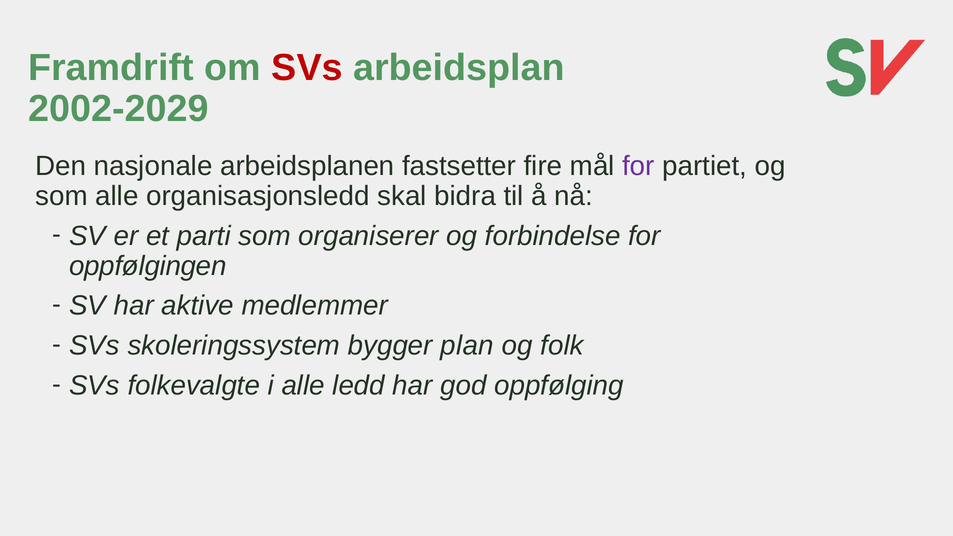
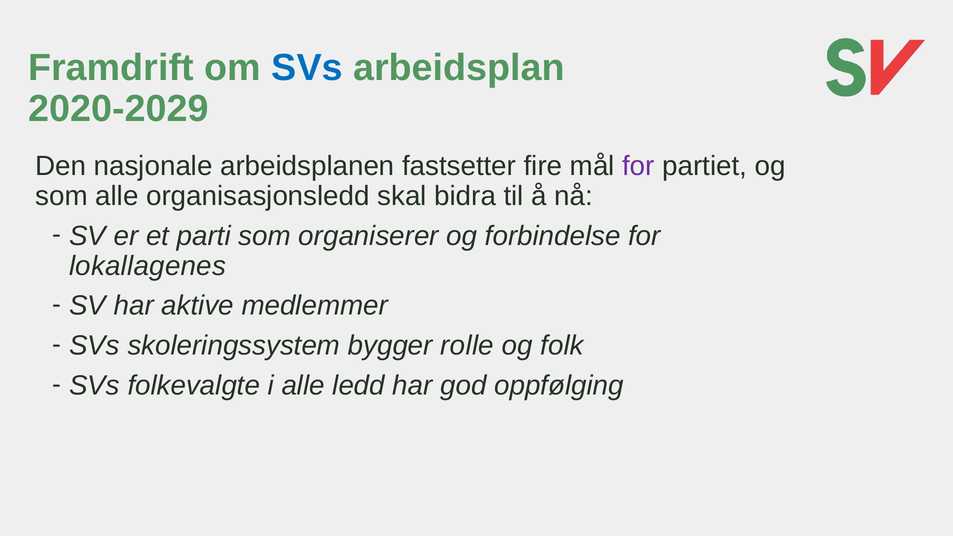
SVs at (307, 68) colour: red -> blue
2002-2029: 2002-2029 -> 2020-2029
oppfølgingen: oppfølgingen -> lokallagenes
plan: plan -> rolle
